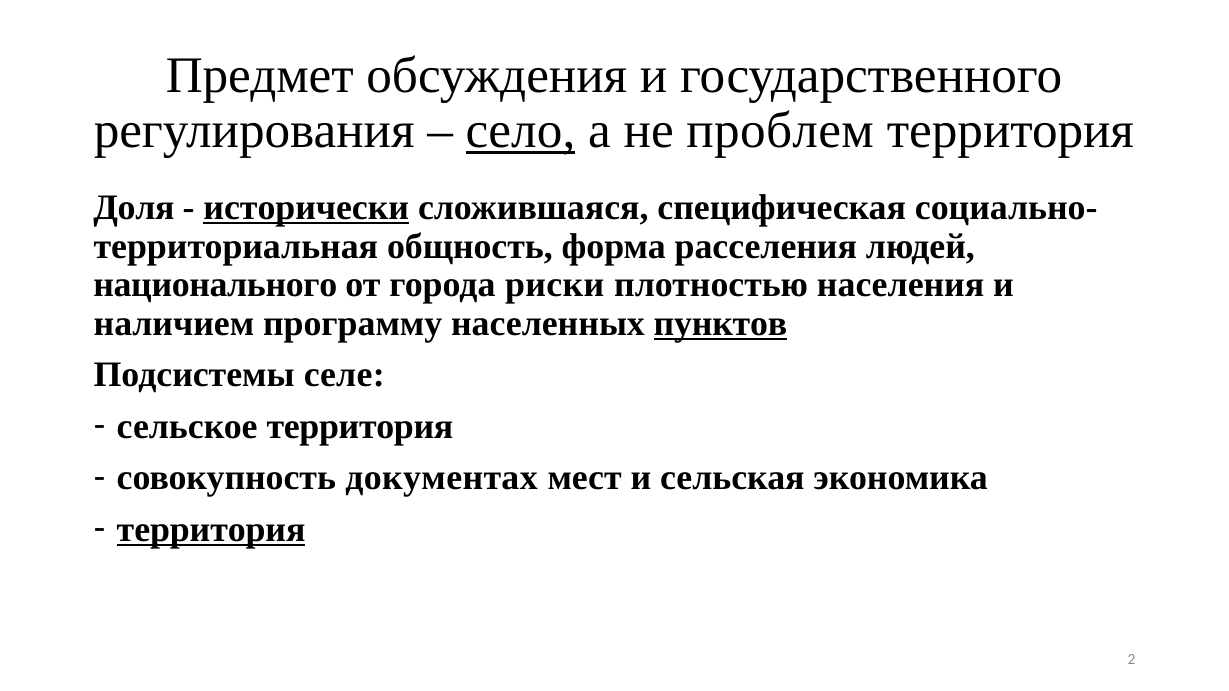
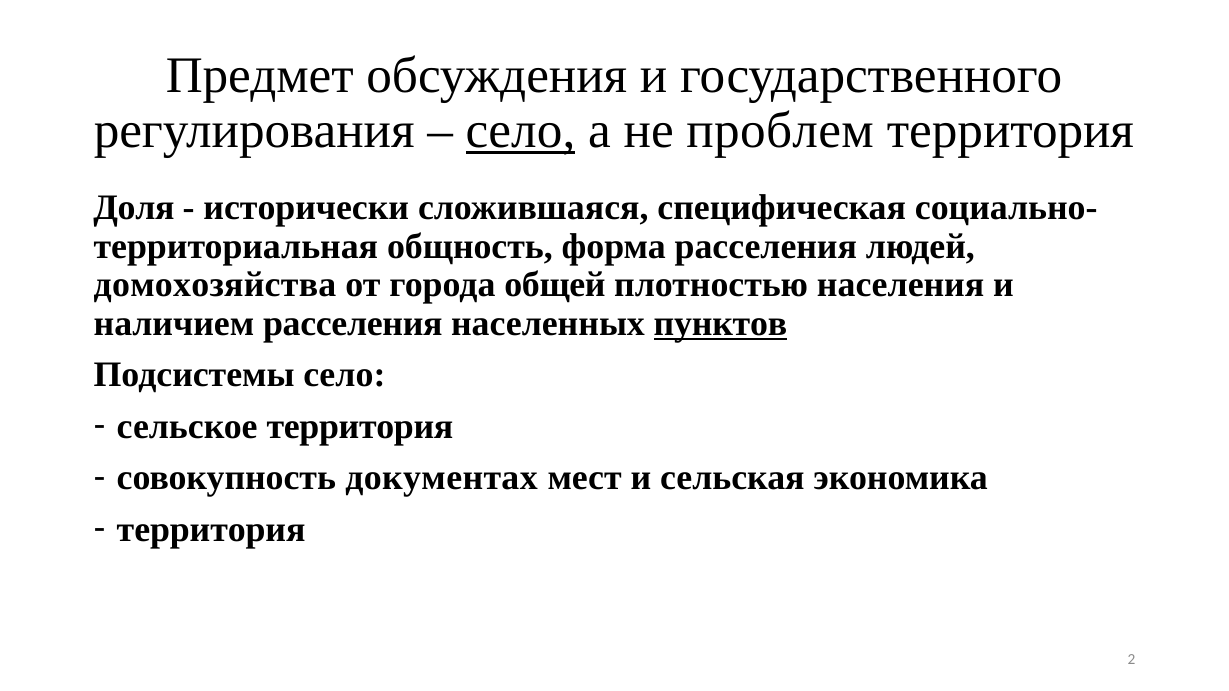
исторически underline: present -> none
национального: национального -> домохозяйства
риски: риски -> общей
наличием программу: программу -> расселения
Подсистемы селе: селе -> село
территория at (211, 529) underline: present -> none
